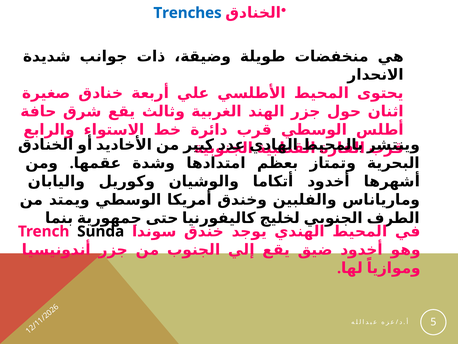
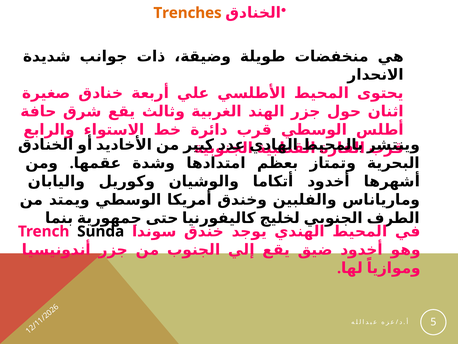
Trenches colour: blue -> orange
